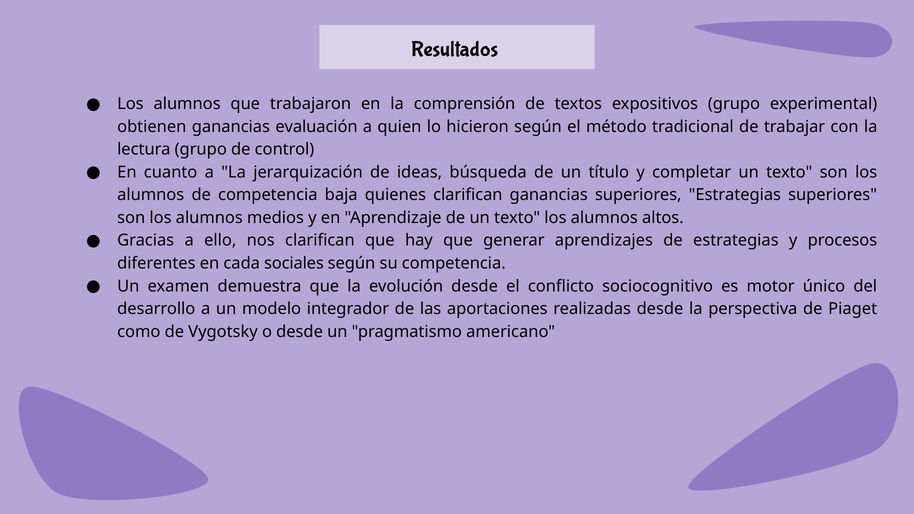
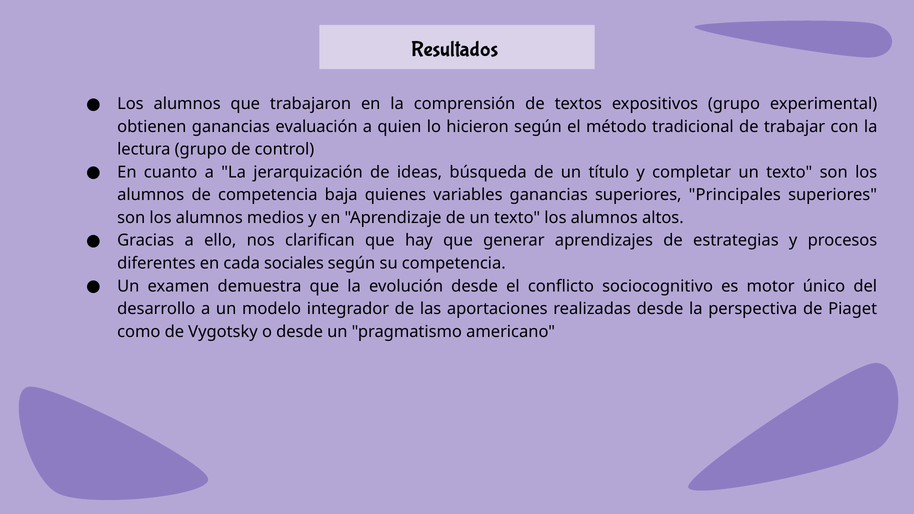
quienes clarifican: clarifican -> variables
superiores Estrategias: Estrategias -> Principales
